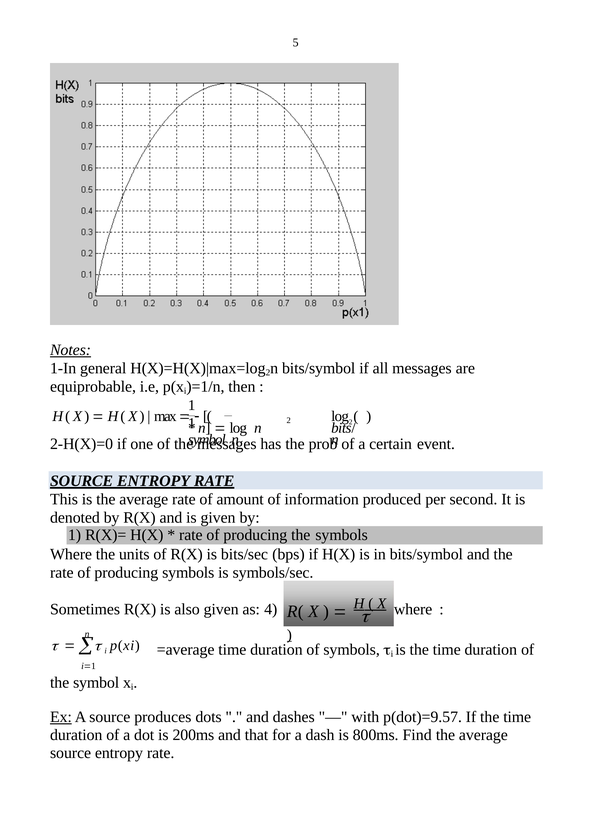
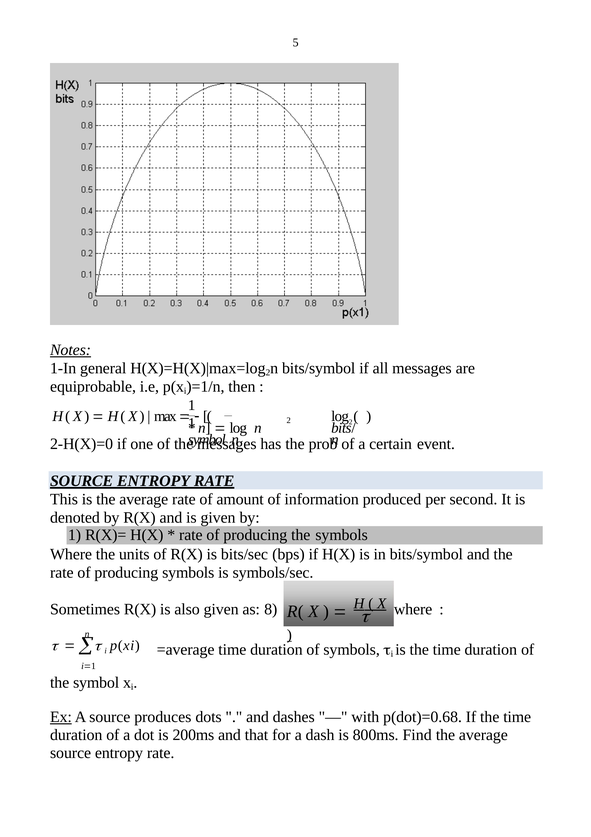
4: 4 -> 8
p(dot)=9.57: p(dot)=9.57 -> p(dot)=0.68
